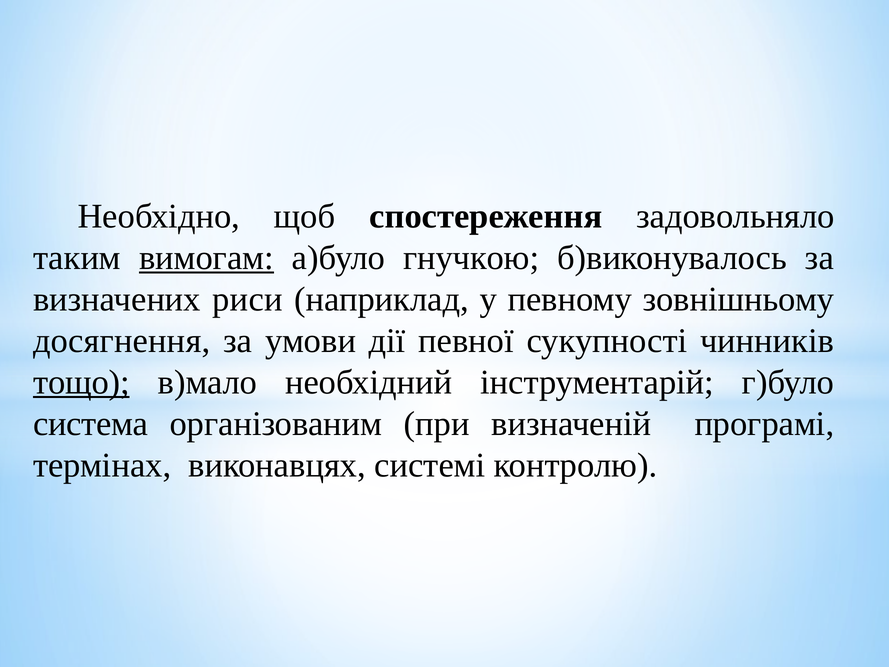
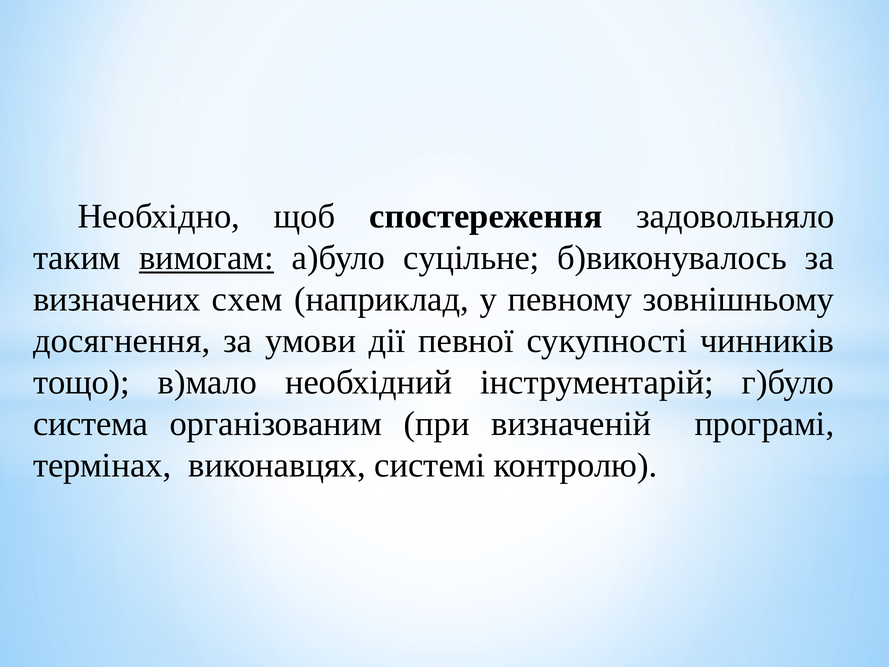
гнучкою: гнучкою -> суцільне
риси: риси -> схем
тощо underline: present -> none
